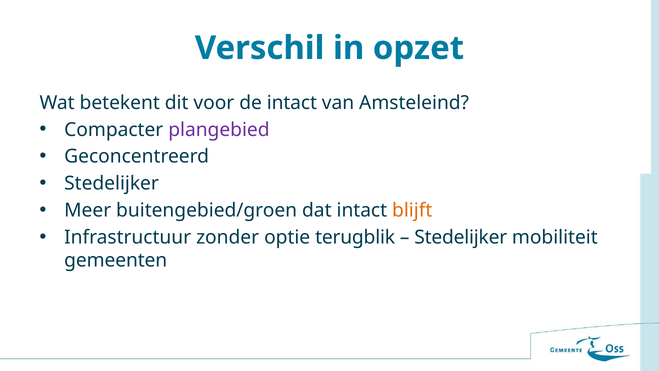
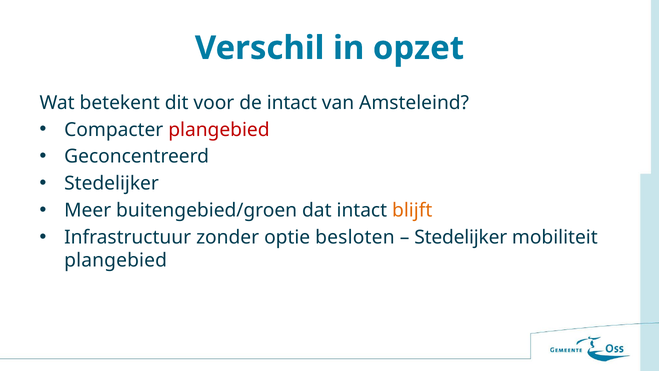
plangebied at (219, 130) colour: purple -> red
terugblik: terugblik -> besloten
gemeenten at (116, 260): gemeenten -> plangebied
